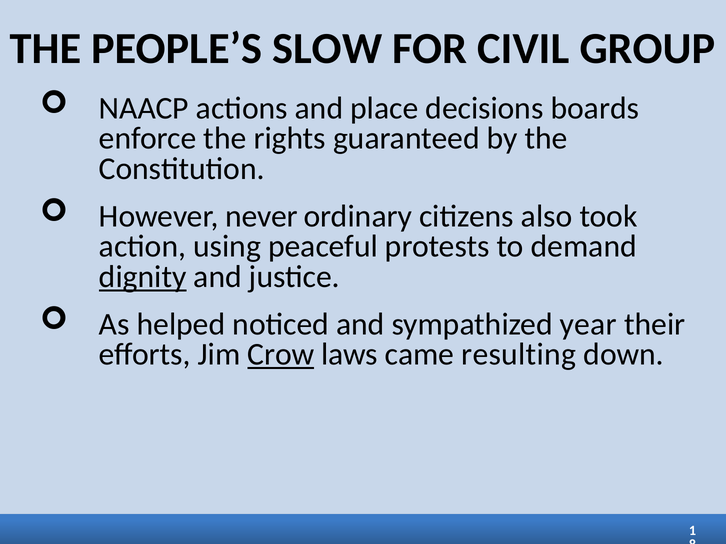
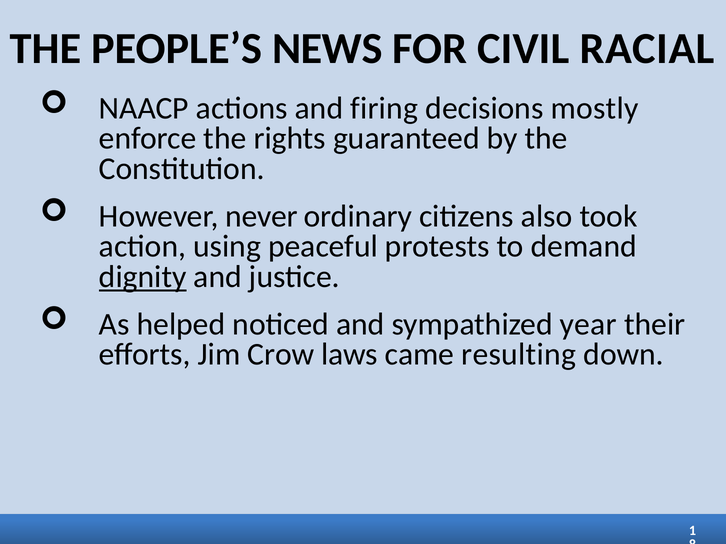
SLOW: SLOW -> NEWS
GROUP: GROUP -> RACIAL
place: place -> firing
boards: boards -> mostly
Crow underline: present -> none
